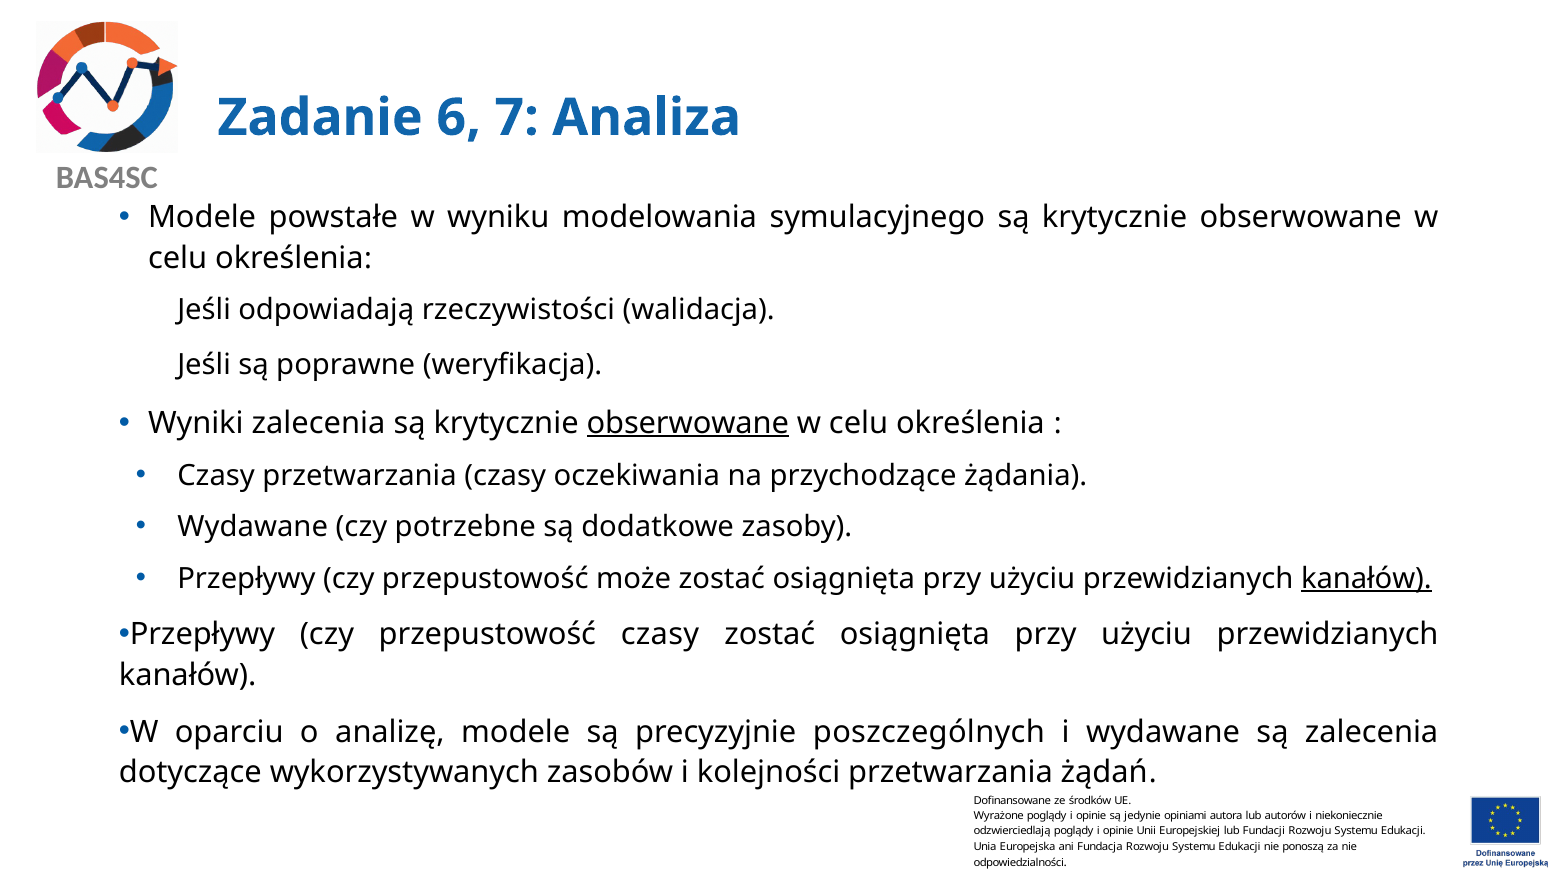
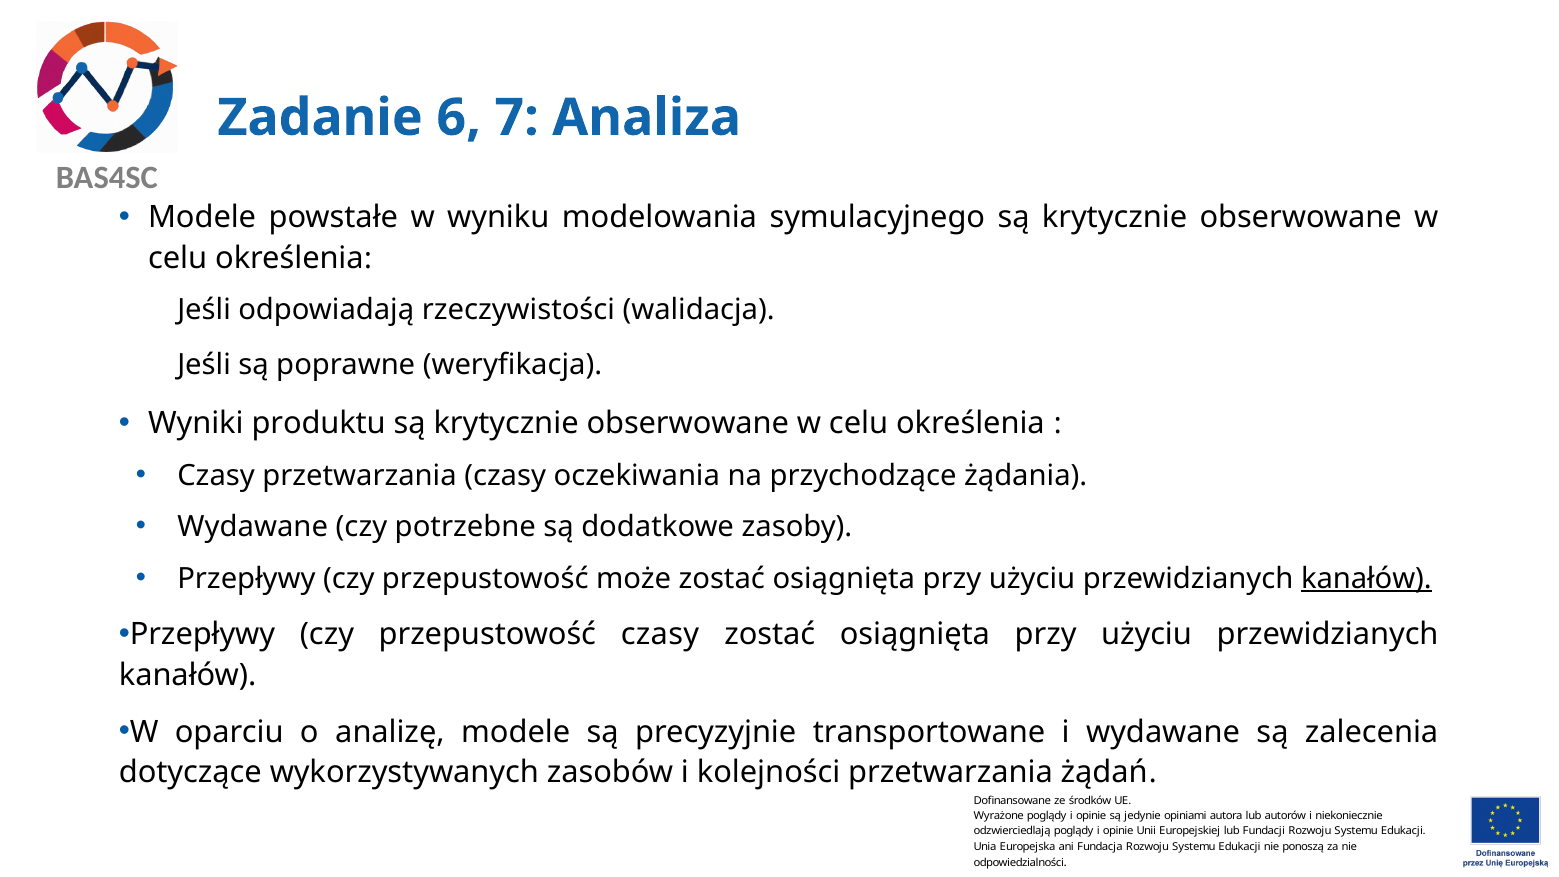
Wyniki zalecenia: zalecenia -> produktu
obserwowane at (688, 423) underline: present -> none
poszczególnych: poszczególnych -> transportowane
